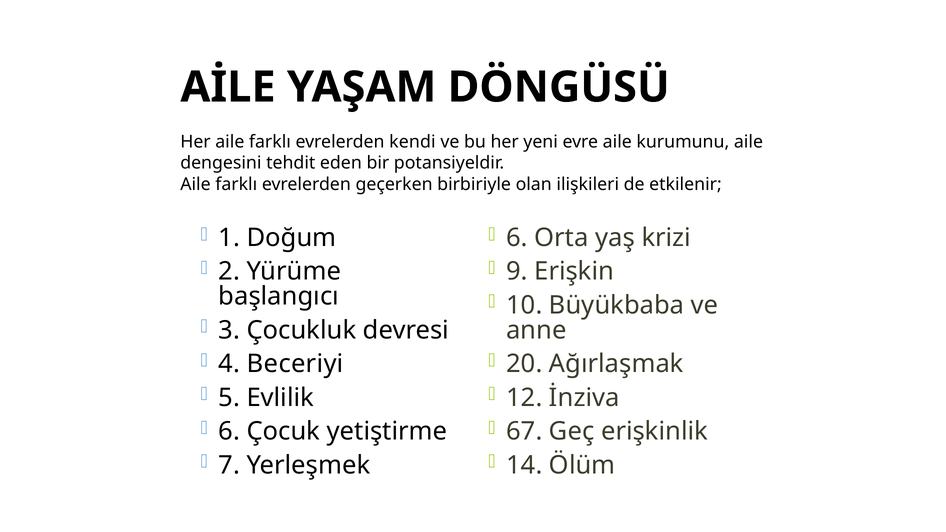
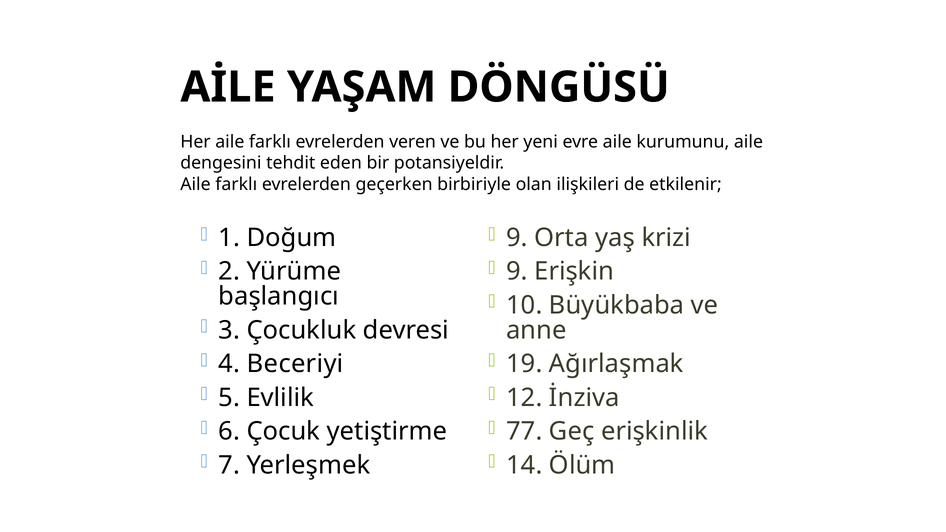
kendi: kendi -> veren
6 at (517, 238): 6 -> 9
20: 20 -> 19
67: 67 -> 77
